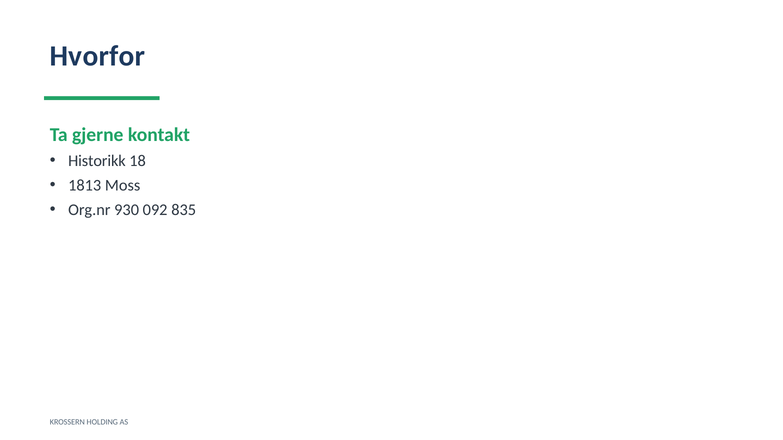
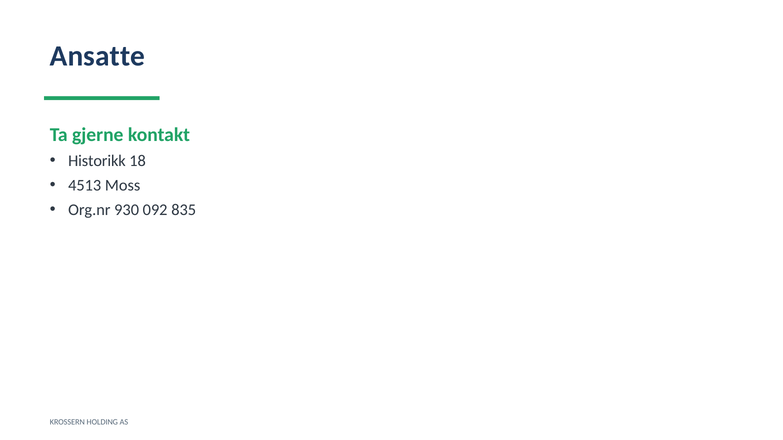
Hvorfor: Hvorfor -> Ansatte
1813: 1813 -> 4513
